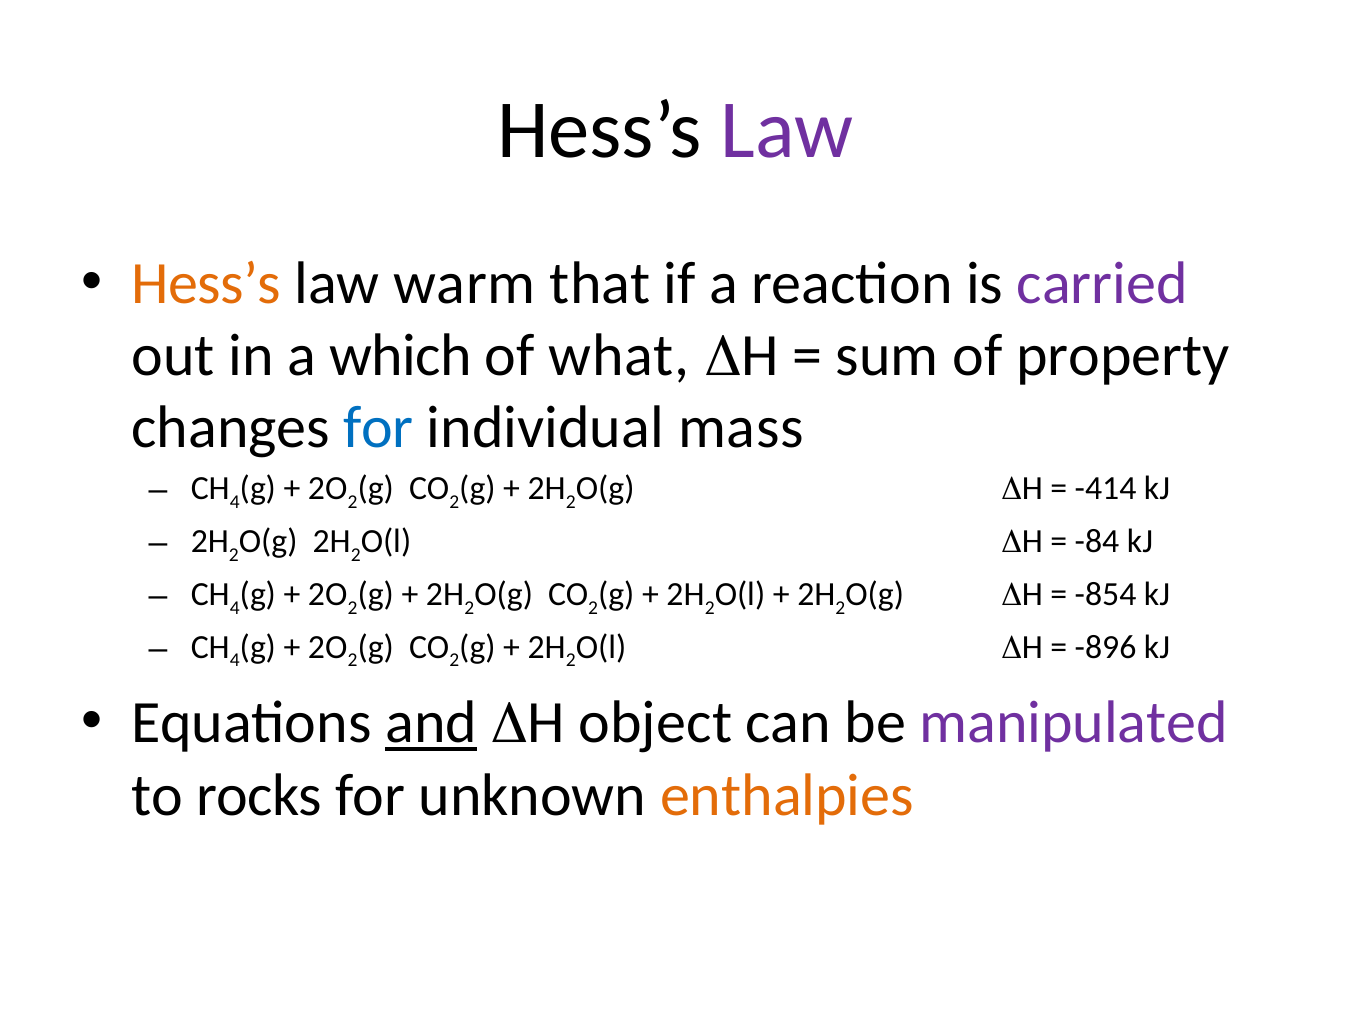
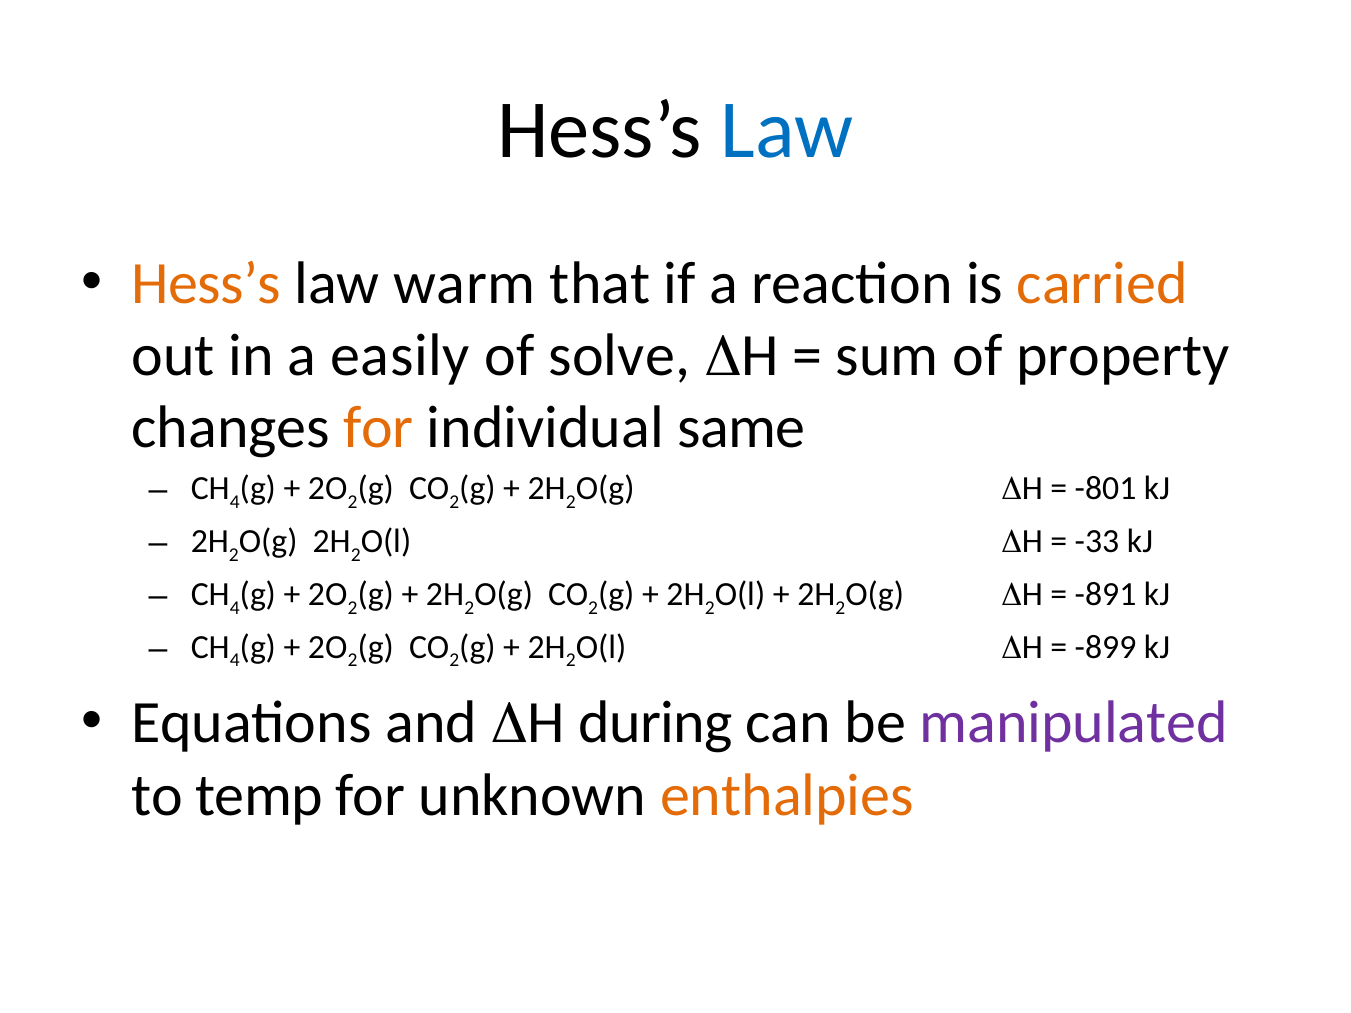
Law at (787, 131) colour: purple -> blue
carried colour: purple -> orange
which: which -> easily
what: what -> solve
for at (379, 428) colour: blue -> orange
mass: mass -> same
-414: -414 -> -801
-84: -84 -> -33
-854: -854 -> -891
-896: -896 -> -899
and underline: present -> none
object: object -> during
rocks: rocks -> temp
